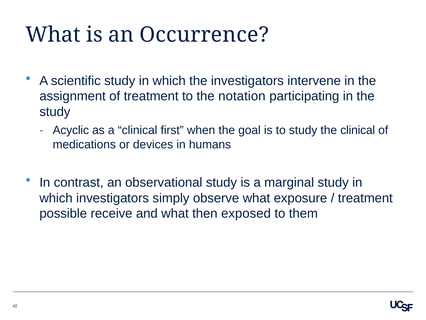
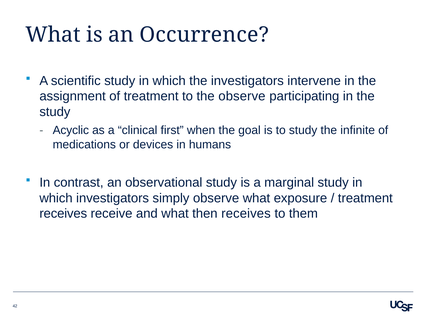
the notation: notation -> observe
the clinical: clinical -> infinite
possible at (63, 213): possible -> receives
then exposed: exposed -> receives
